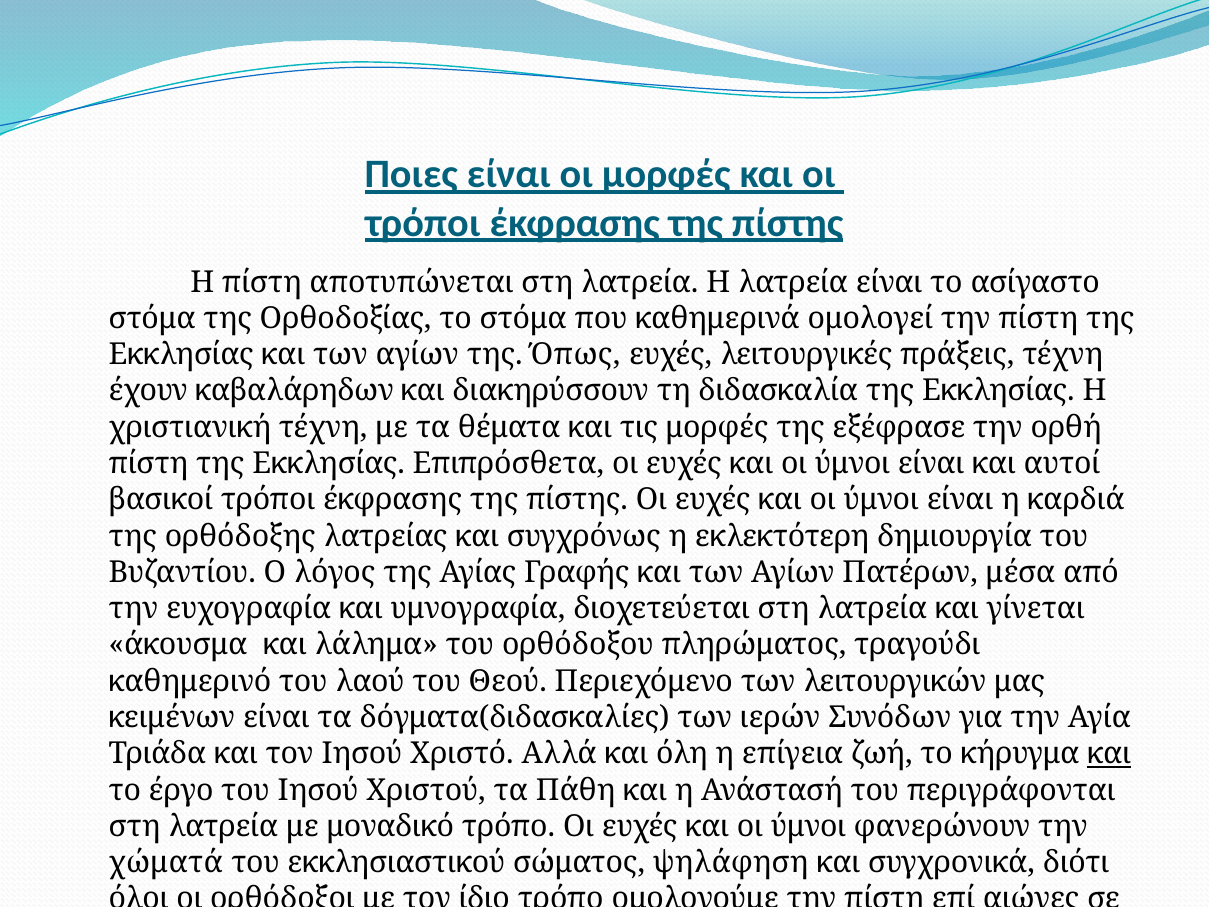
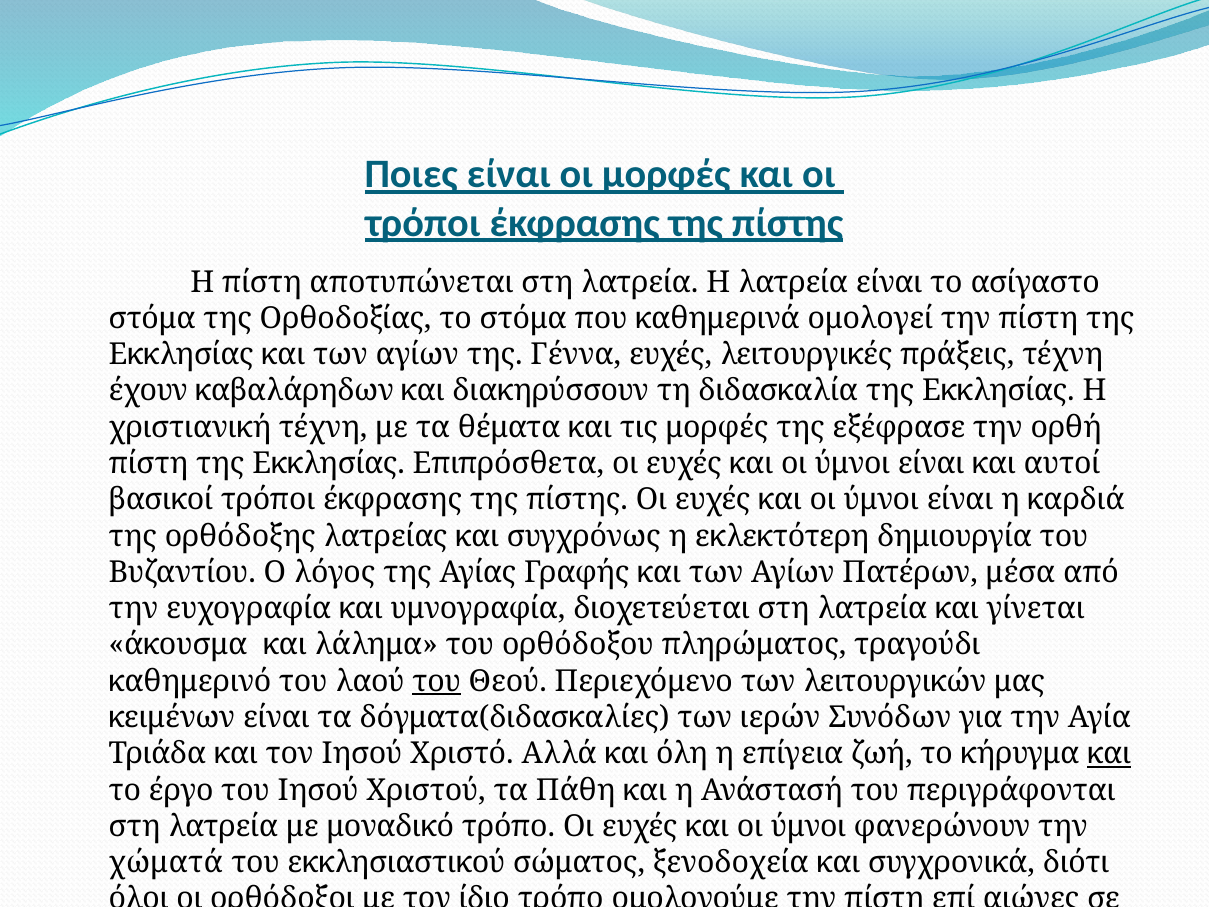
Όπως: Όπως -> Γέννα
του at (437, 681) underline: none -> present
ψηλάφηση: ψηλάφηση -> ξενοδοχεία
